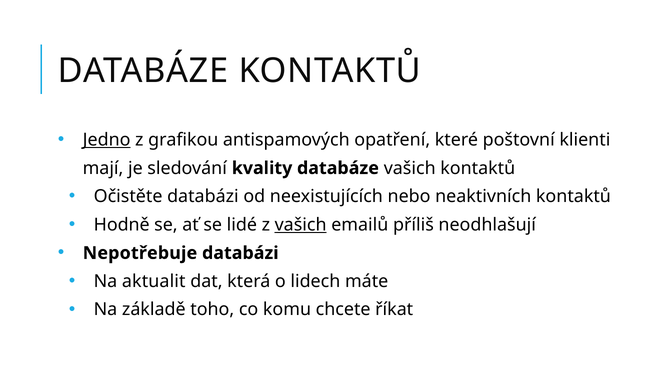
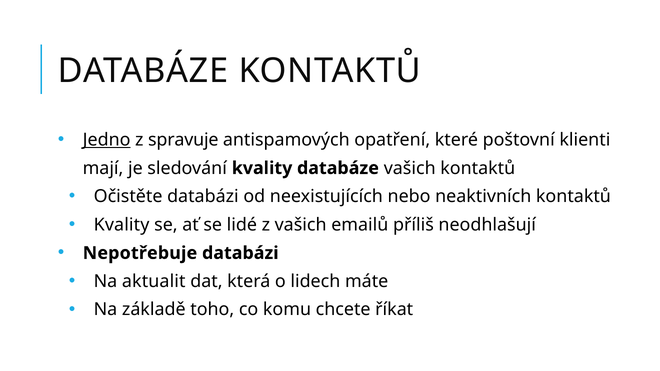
grafikou: grafikou -> spravuje
Hodně at (122, 225): Hodně -> Kvality
vašich at (301, 225) underline: present -> none
